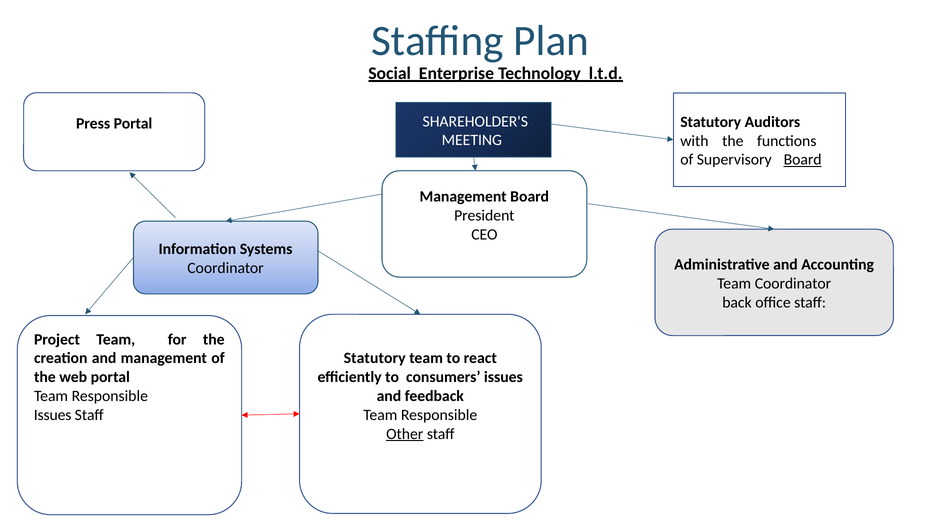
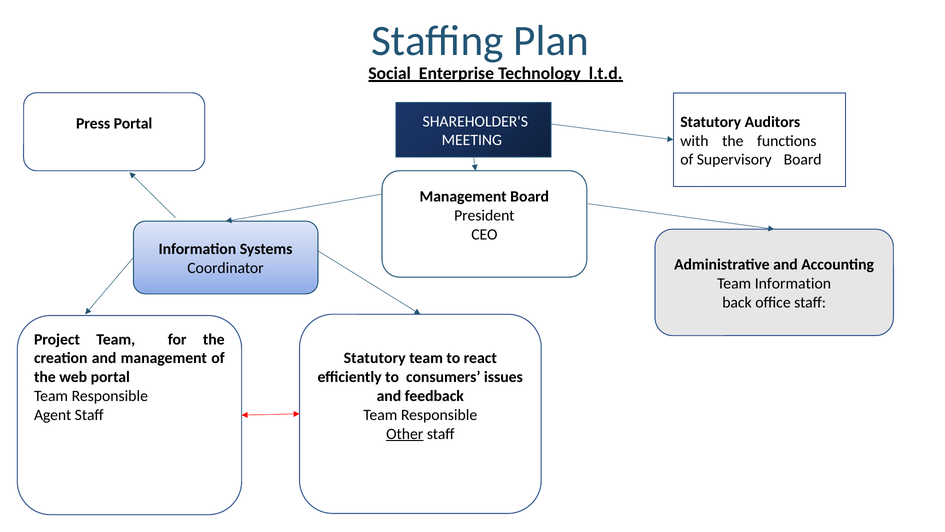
Board at (803, 160) underline: present -> none
Team Coordinator: Coordinator -> Information
Issues at (53, 415): Issues -> Agent
